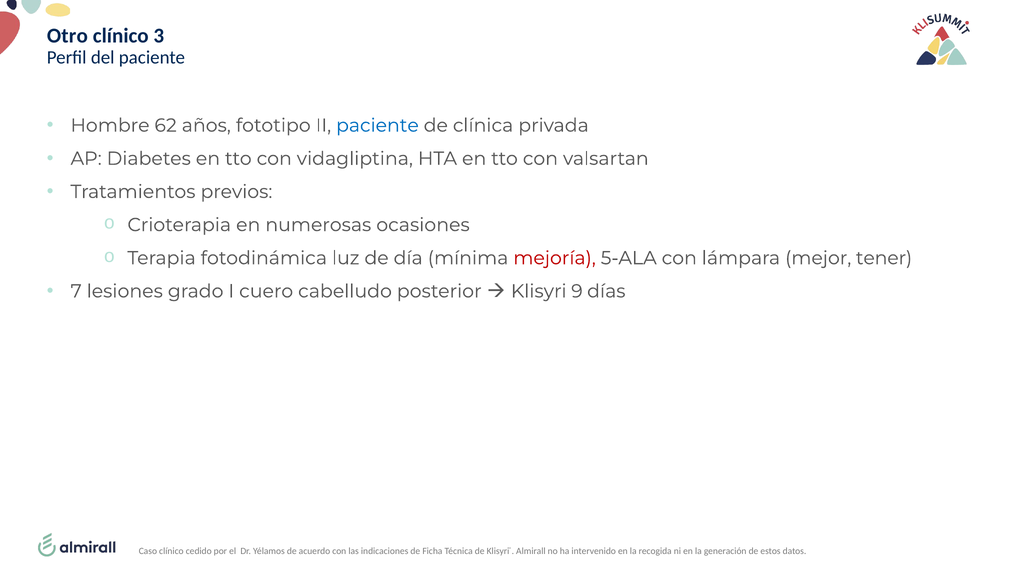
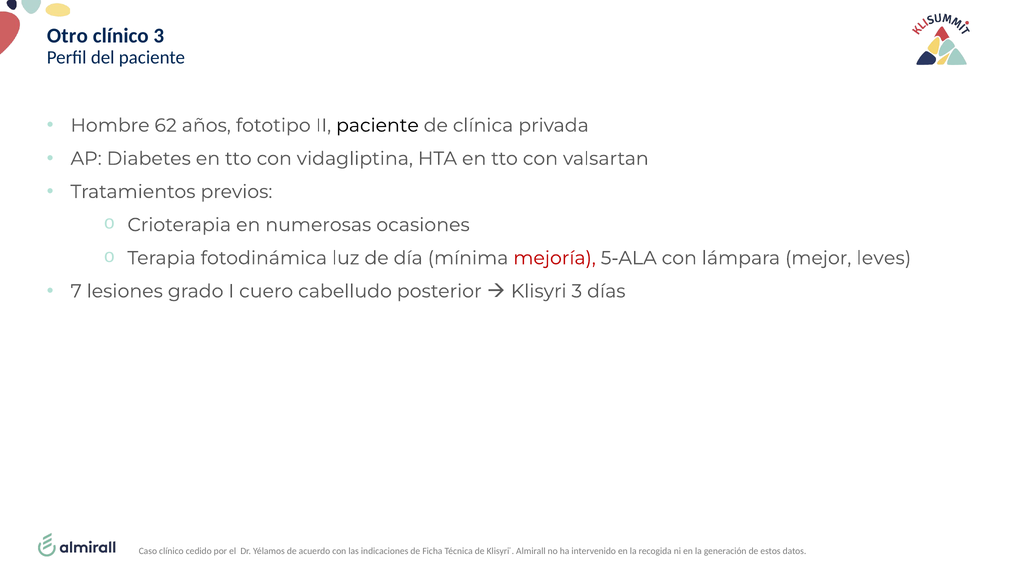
paciente at (377, 125) colour: blue -> black
tener: tener -> leves
Klisyri 9: 9 -> 3
